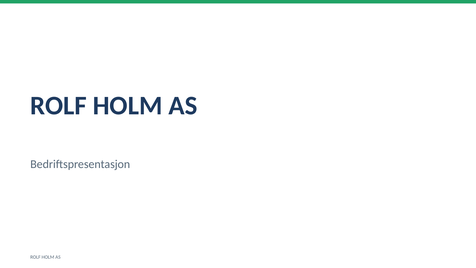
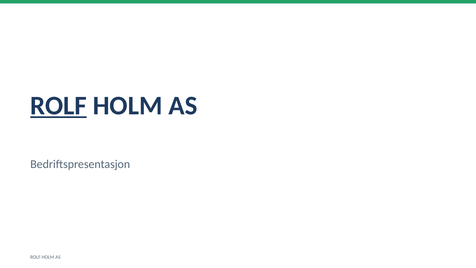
ROLF at (59, 106) underline: none -> present
